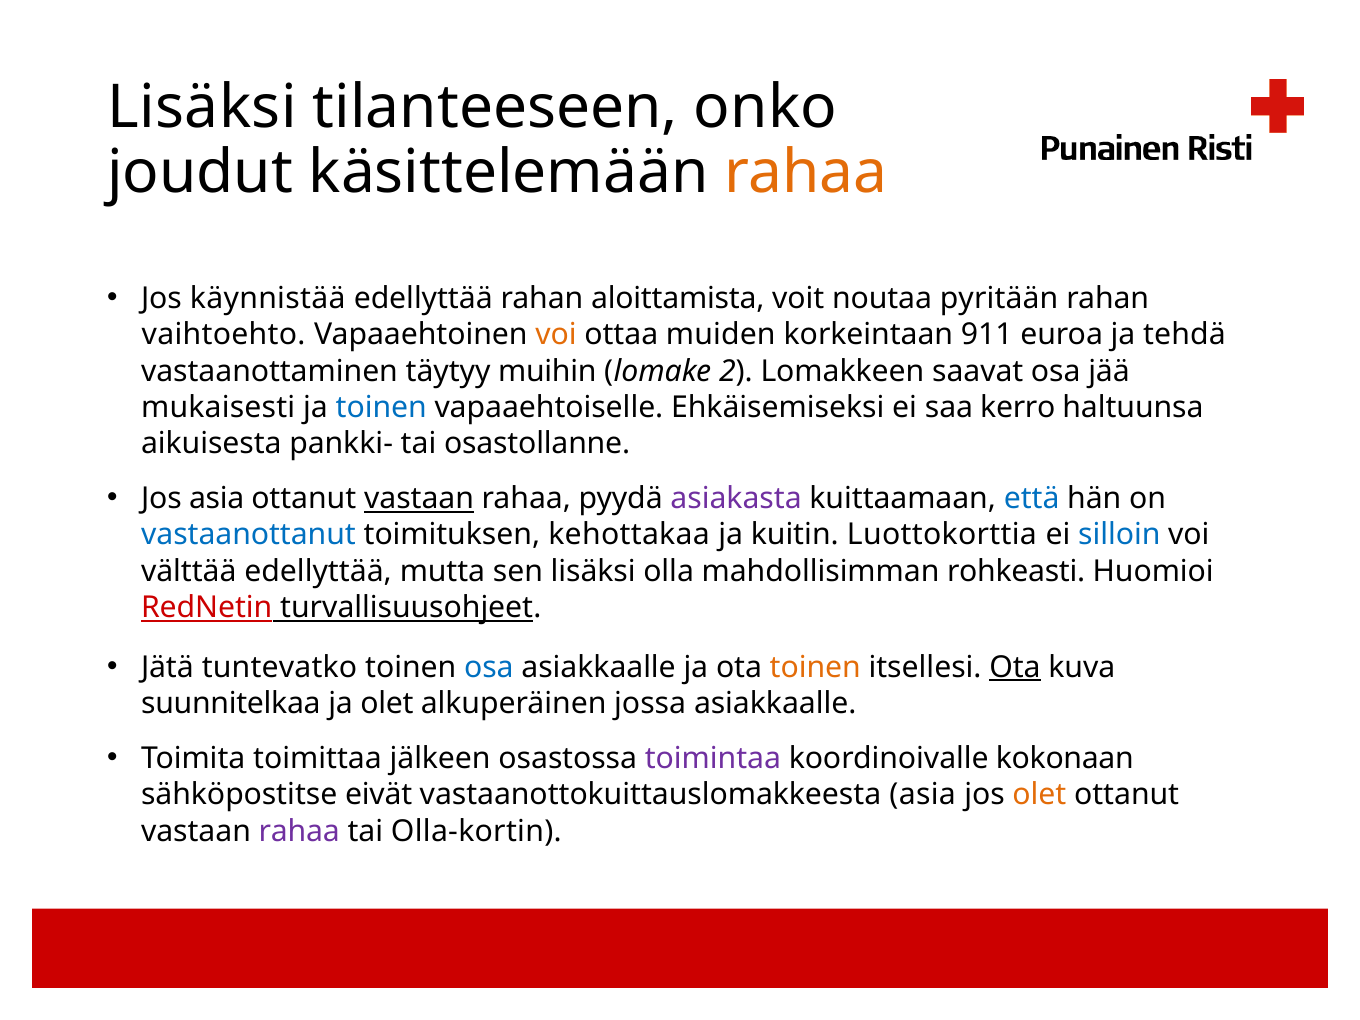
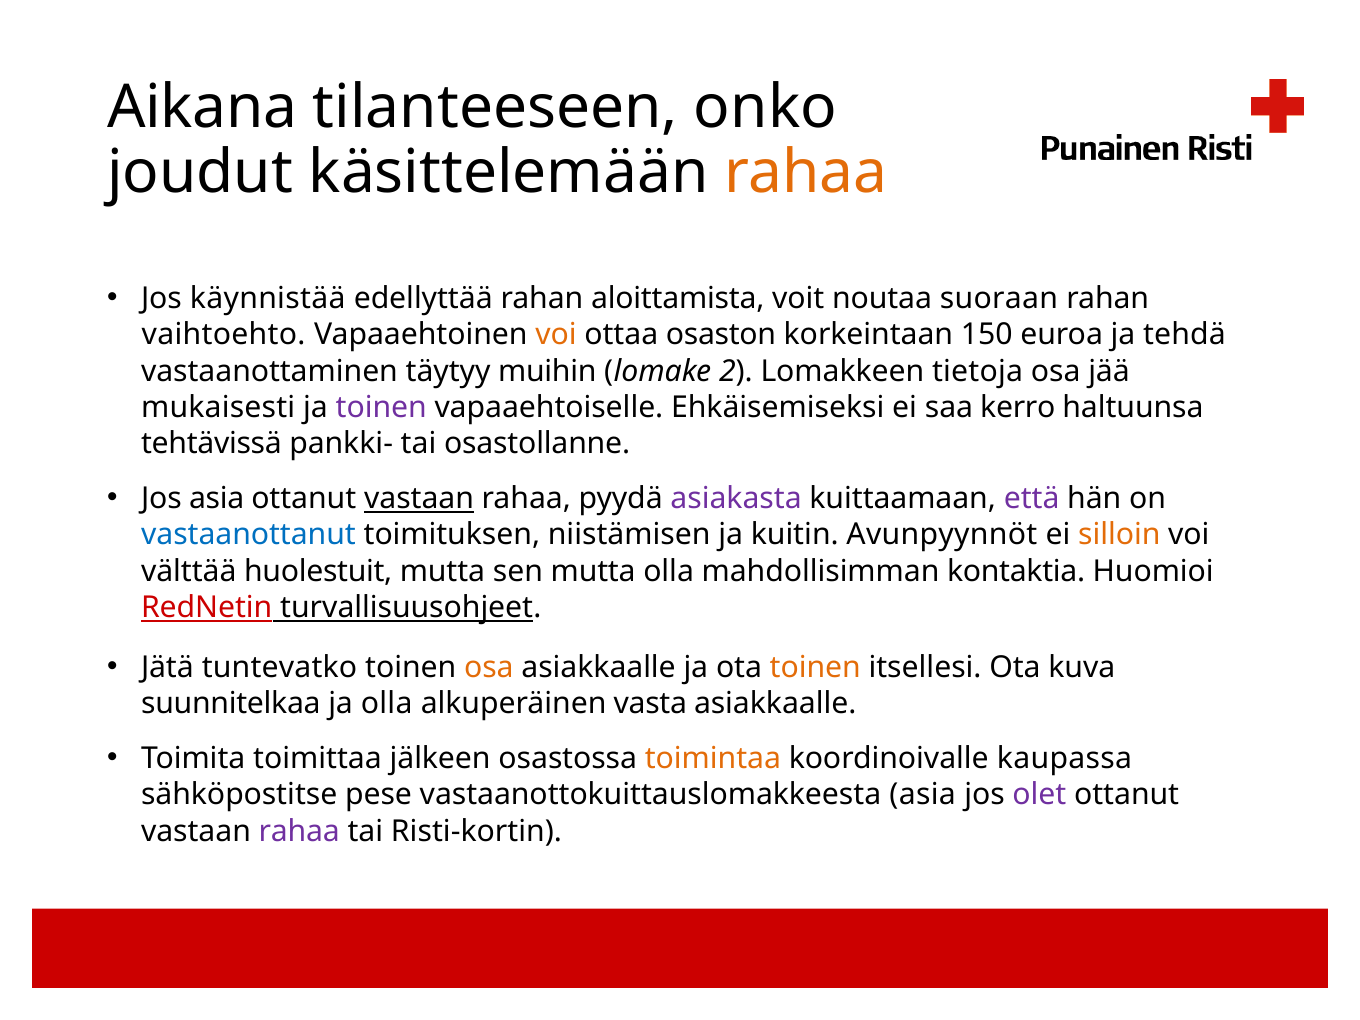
Lisäksi at (202, 107): Lisäksi -> Aikana
pyritään: pyritään -> suoraan
muiden: muiden -> osaston
911: 911 -> 150
saavat: saavat -> tietoja
toinen at (381, 407) colour: blue -> purple
aikuisesta: aikuisesta -> tehtävissä
että colour: blue -> purple
kehottakaa: kehottakaa -> niistämisen
Luottokorttia: Luottokorttia -> Avunpyynnöt
silloin colour: blue -> orange
välttää edellyttää: edellyttää -> huolestuit
sen lisäksi: lisäksi -> mutta
rohkeasti: rohkeasti -> kontaktia
osa at (489, 667) colour: blue -> orange
Ota at (1015, 667) underline: present -> none
ja olet: olet -> olla
jossa: jossa -> vasta
toimintaa colour: purple -> orange
kokonaan: kokonaan -> kaupassa
eivät: eivät -> pese
olet at (1039, 795) colour: orange -> purple
Olla-kortin: Olla-kortin -> Risti-kortin
